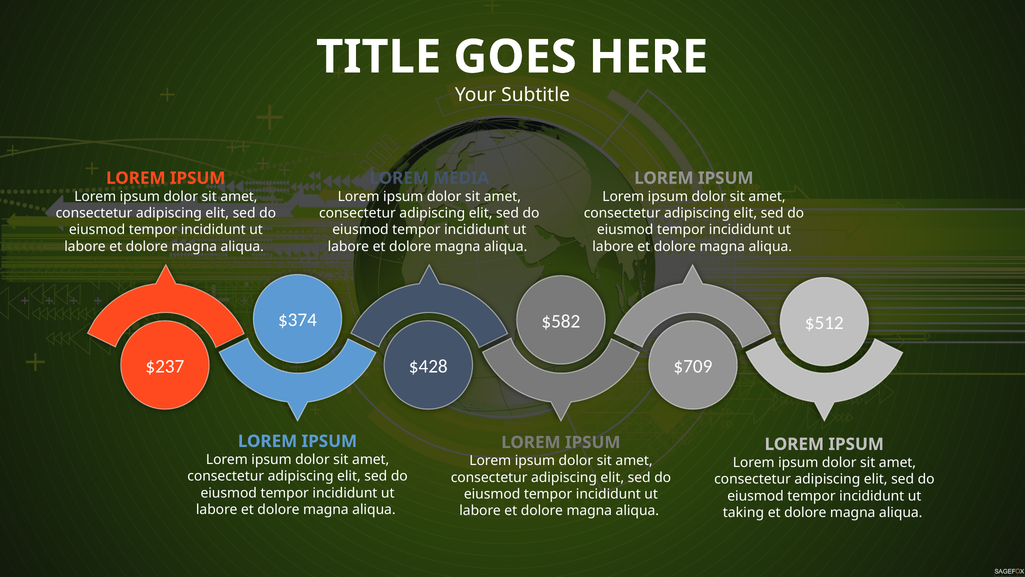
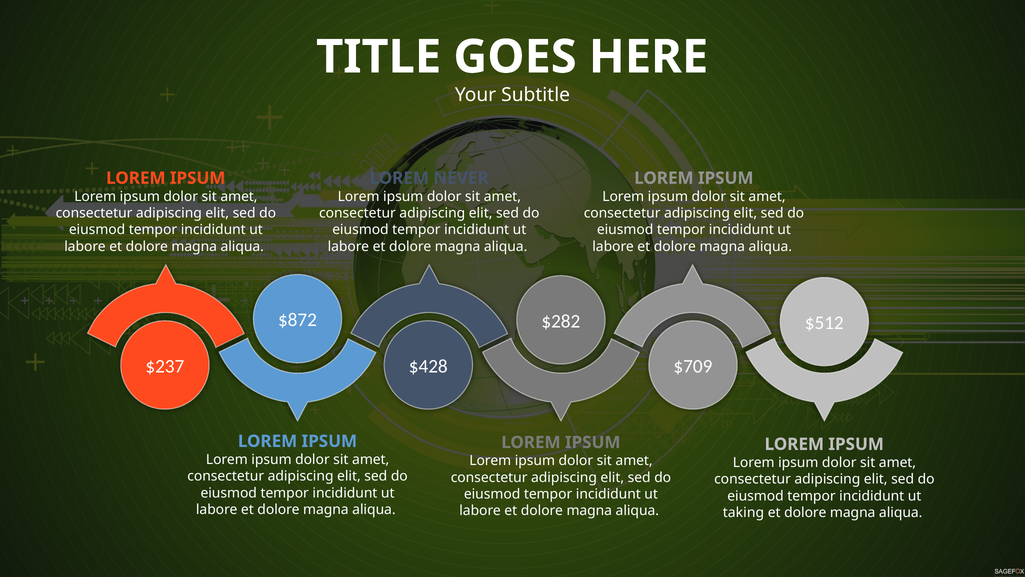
MEDIA: MEDIA -> NEVER
$374: $374 -> $872
$582: $582 -> $282
